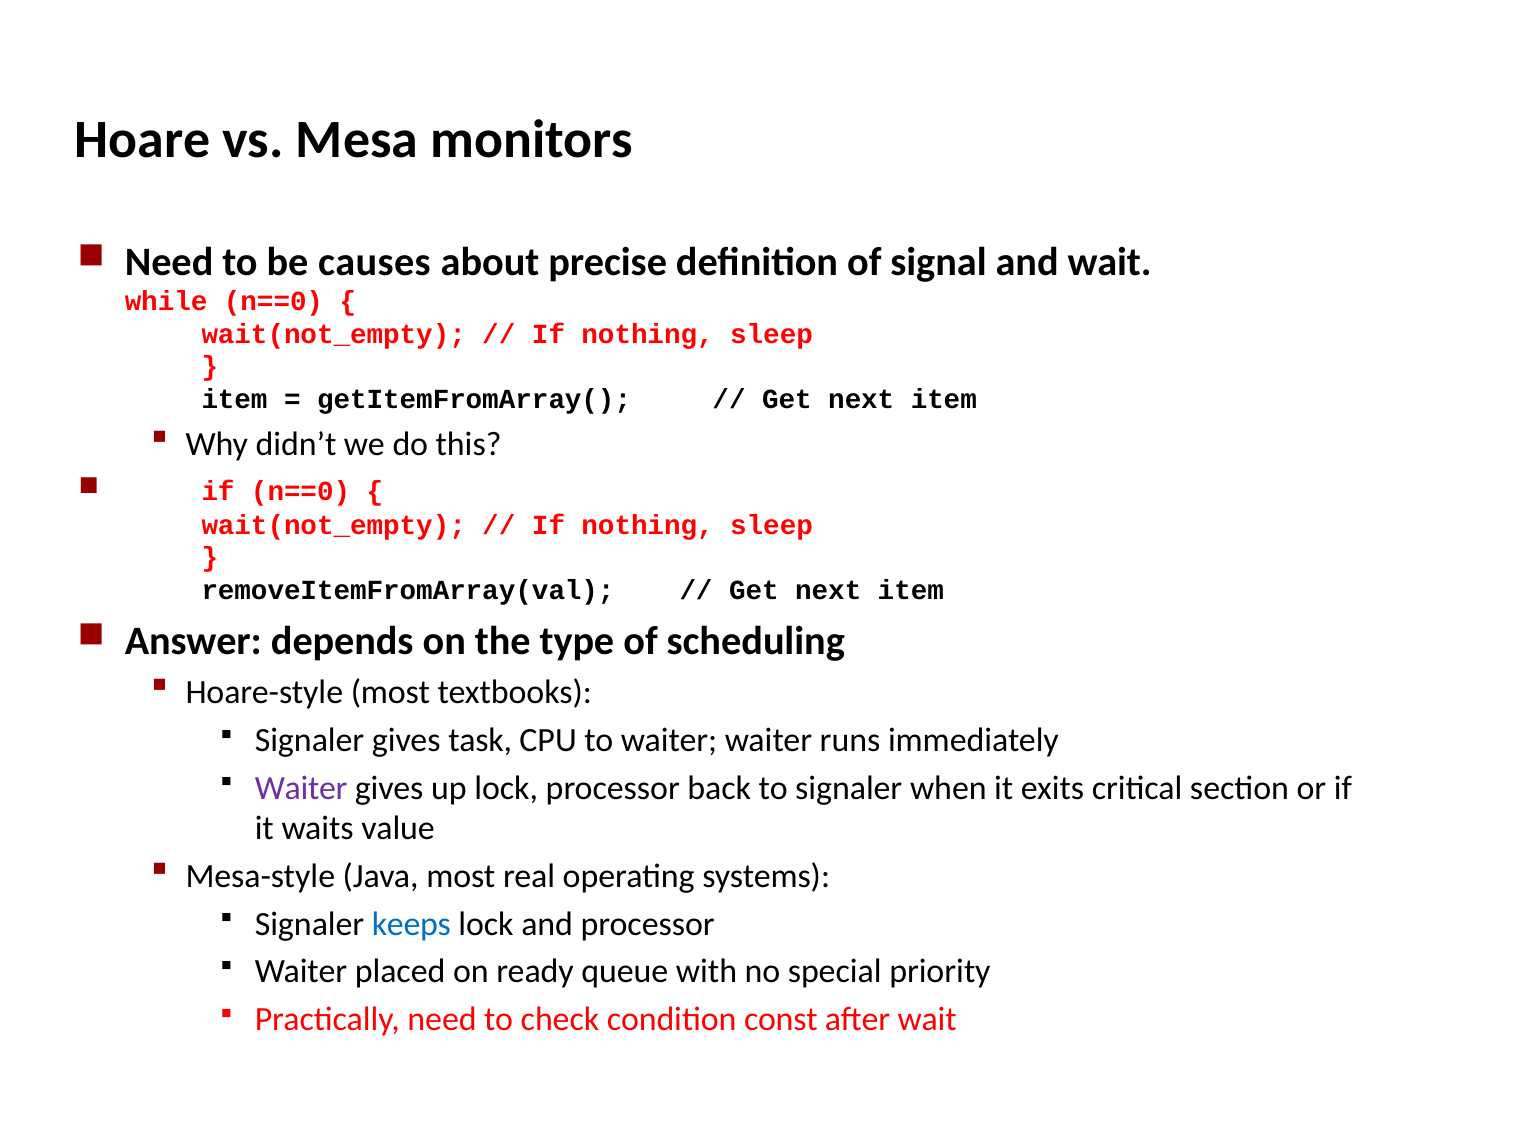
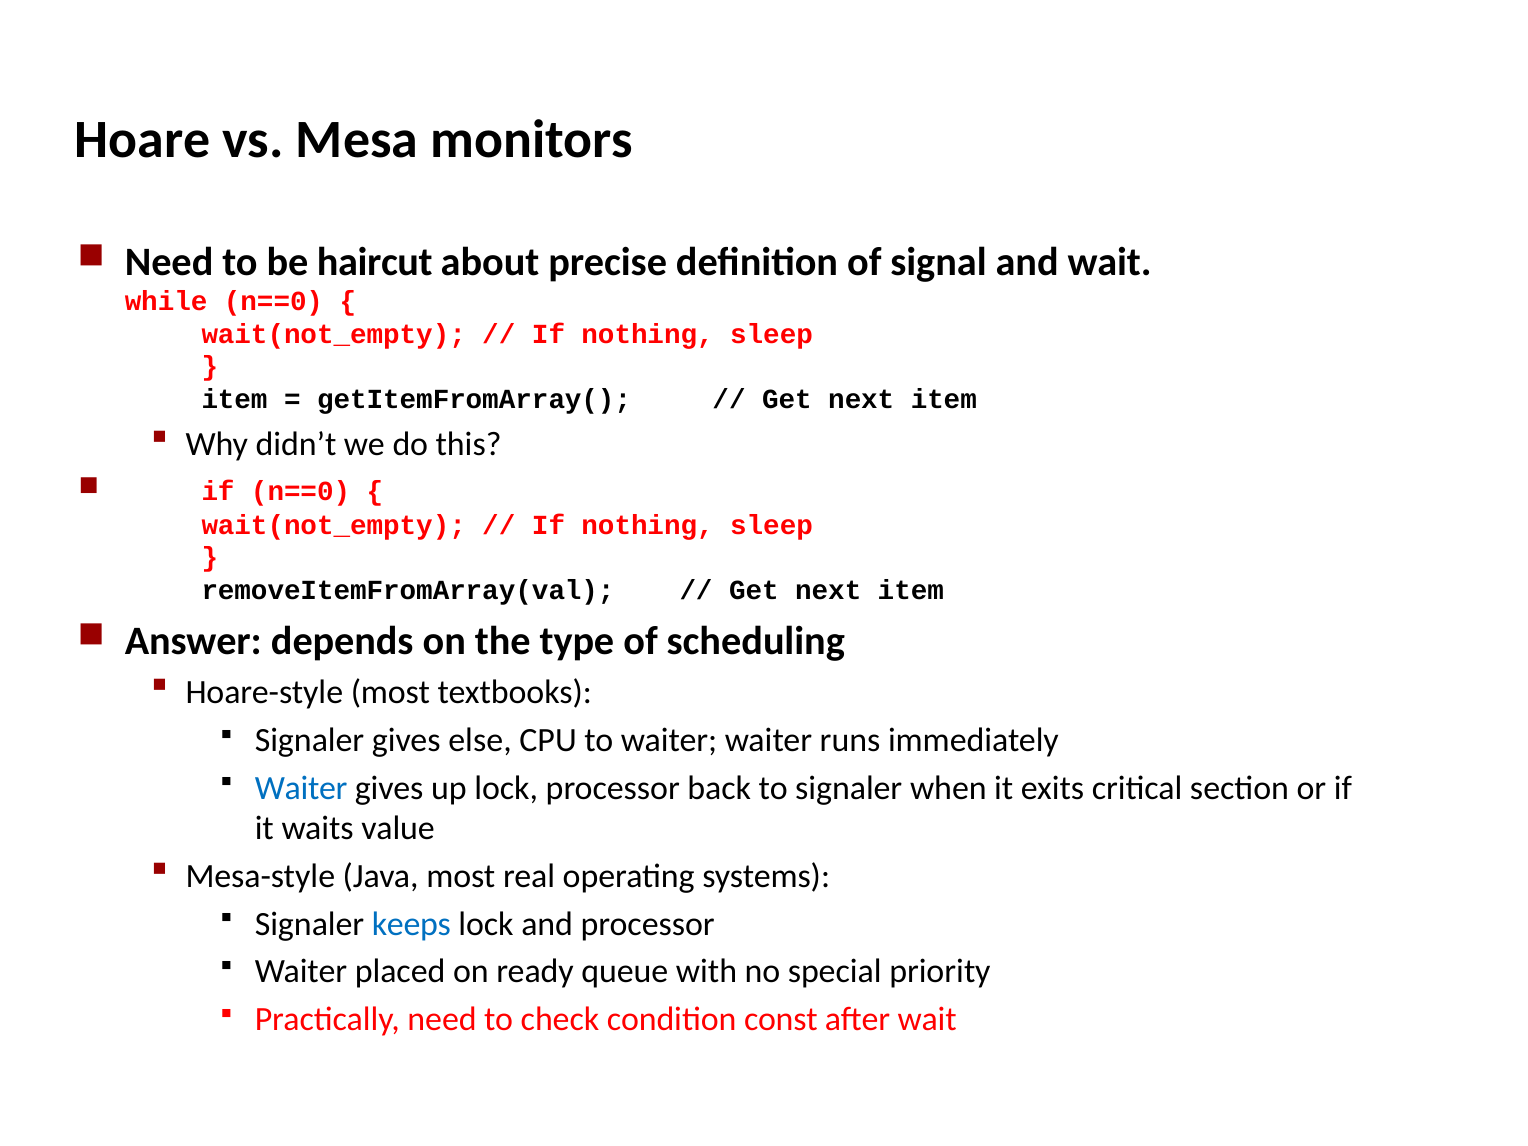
causes: causes -> haircut
task: task -> else
Waiter at (301, 788) colour: purple -> blue
